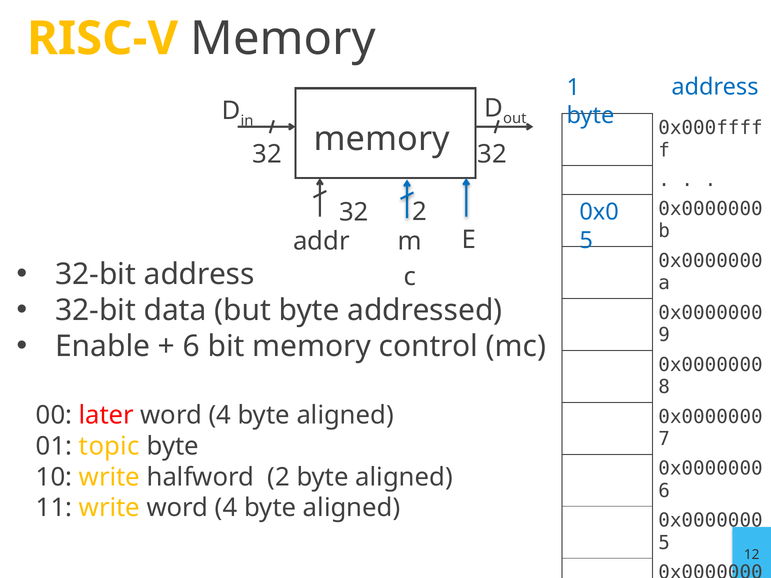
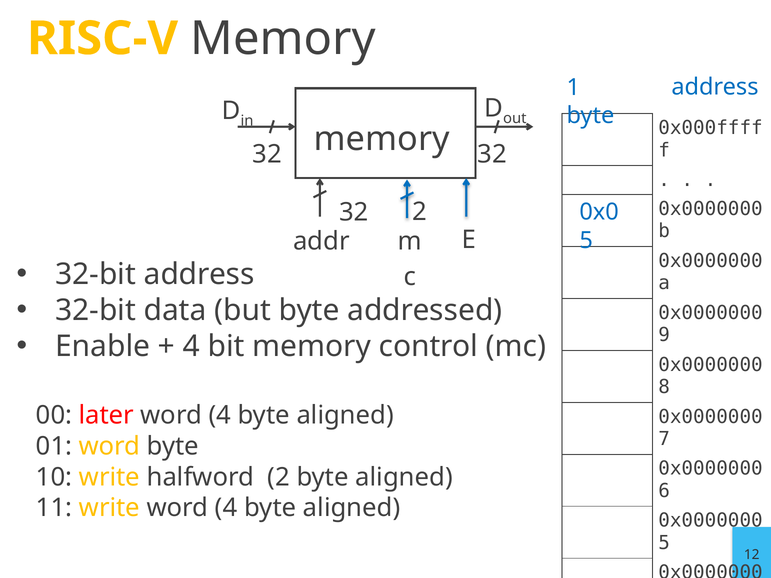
6 at (191, 347): 6 -> 4
01 topic: topic -> word
